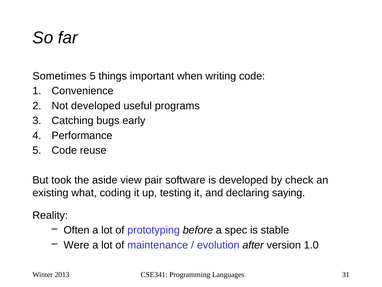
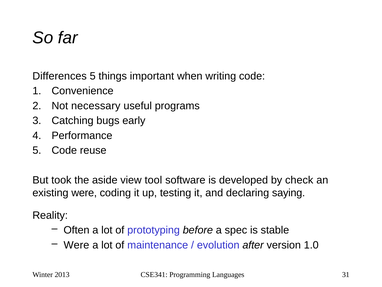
Sometimes: Sometimes -> Differences
Not developed: developed -> necessary
pair: pair -> tool
existing what: what -> were
